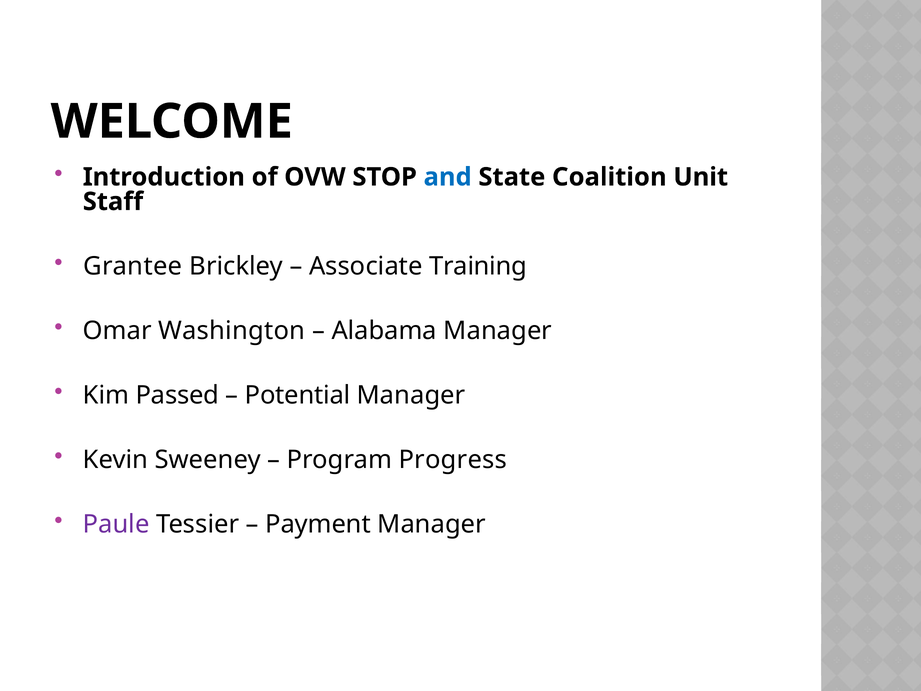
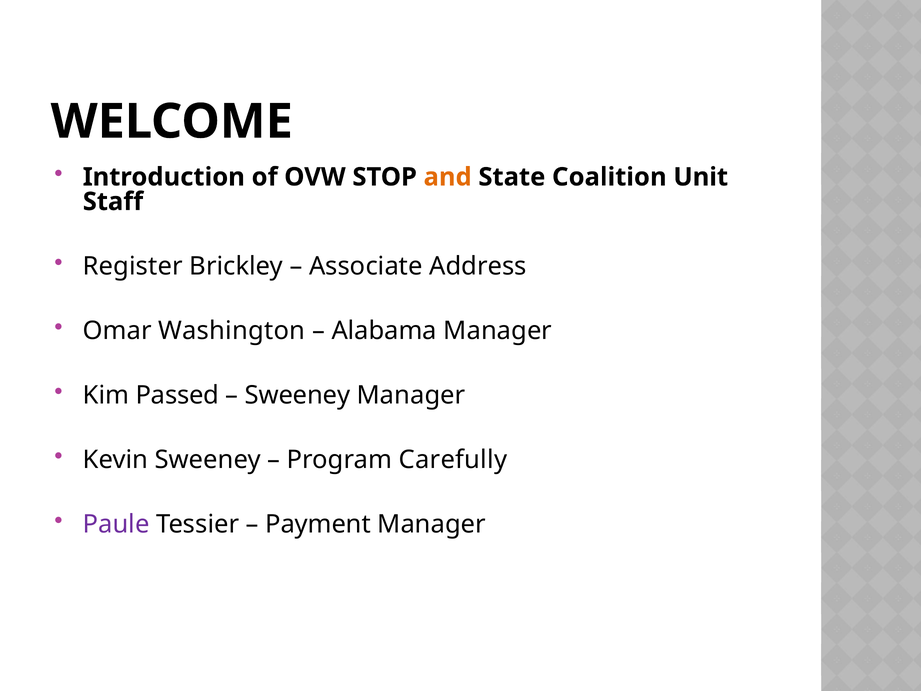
and colour: blue -> orange
Grantee: Grantee -> Register
Training: Training -> Address
Potential at (298, 395): Potential -> Sweeney
Progress: Progress -> Carefully
